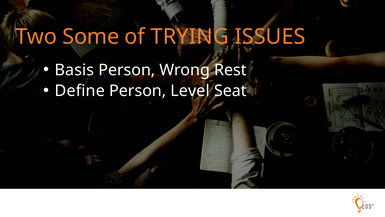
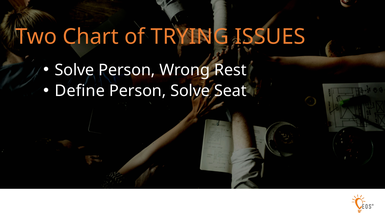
Some: Some -> Chart
Basis at (74, 70): Basis -> Solve
Person Level: Level -> Solve
